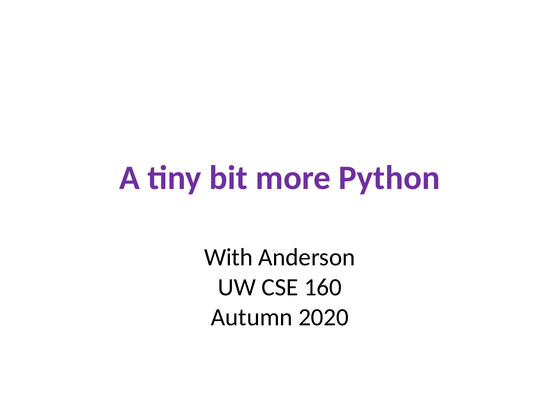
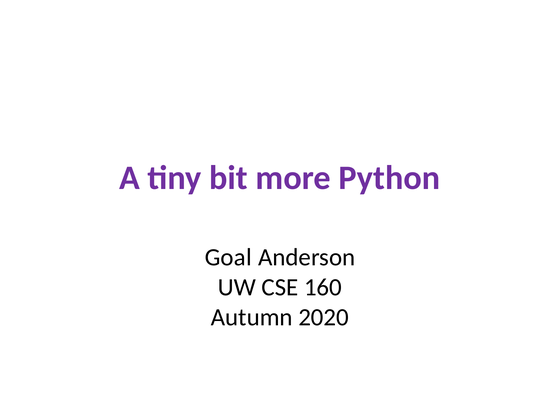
With: With -> Goal
